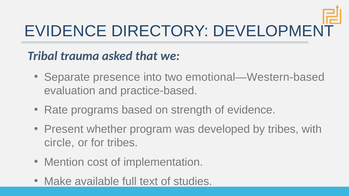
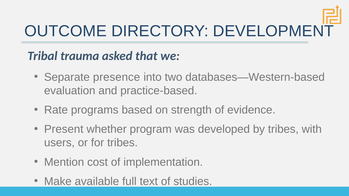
EVIDENCE at (66, 31): EVIDENCE -> OUTCOME
emotional—Western-based: emotional—Western-based -> databases—Western-based
circle: circle -> users
